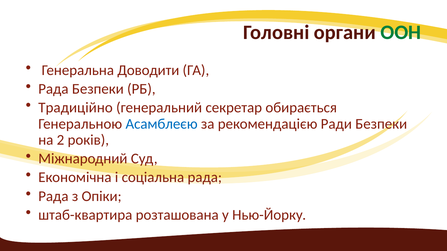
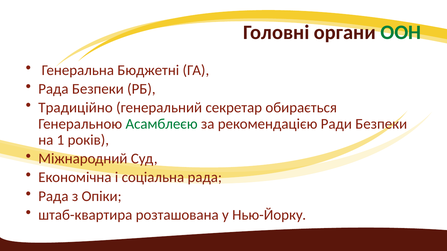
Доводити: Доводити -> Бюджетні
Асамблеєю colour: blue -> green
2: 2 -> 1
